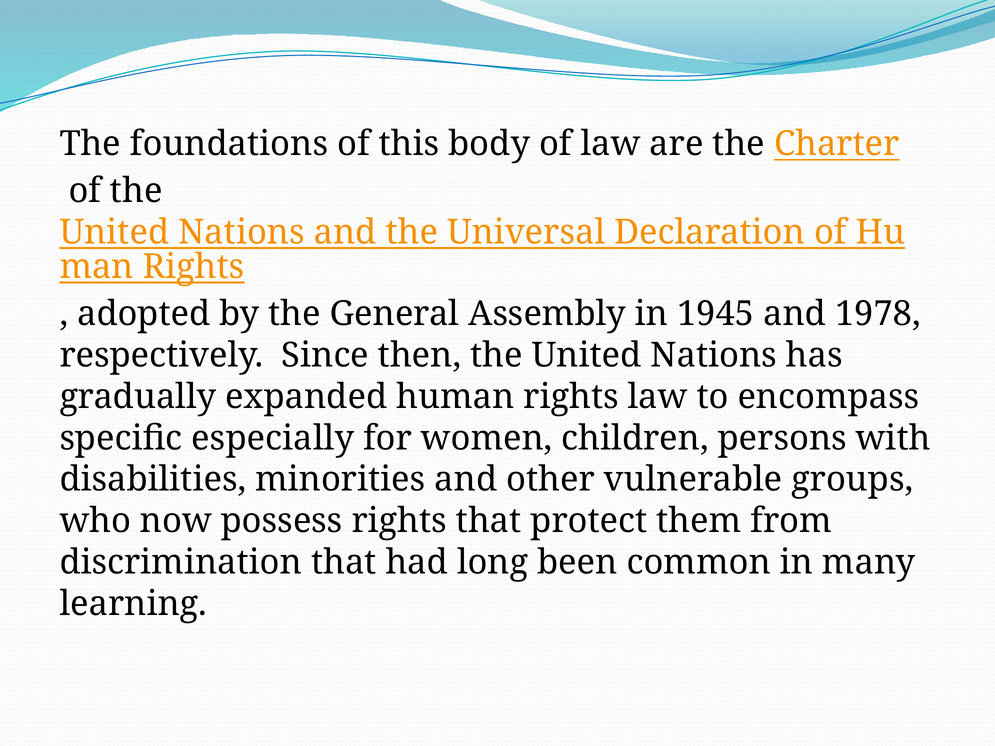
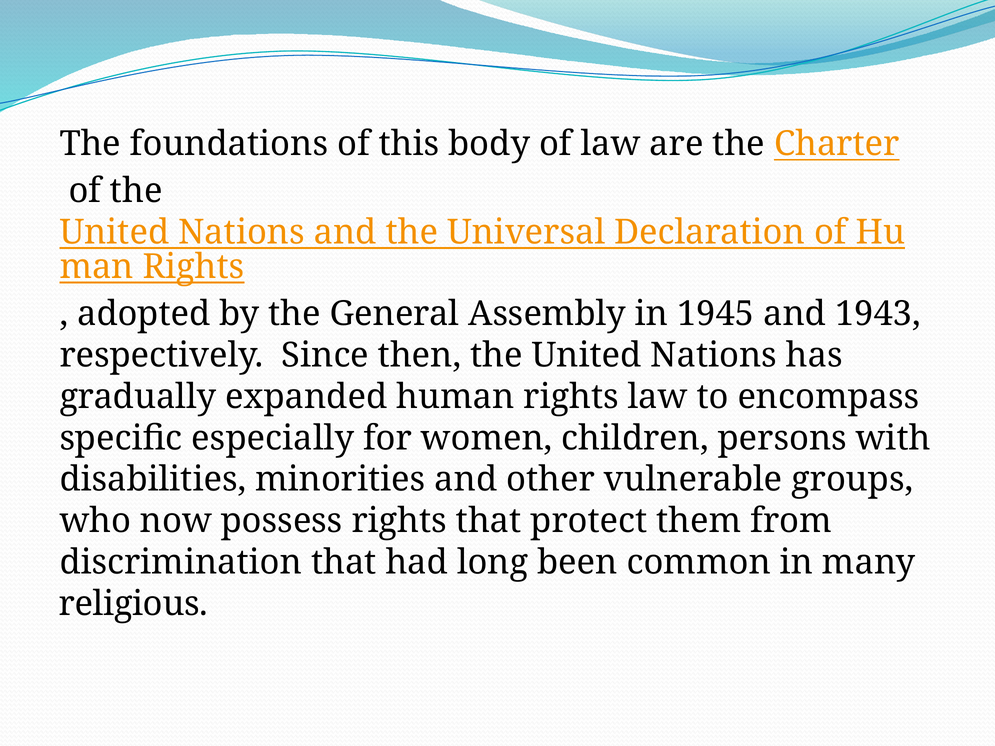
1978: 1978 -> 1943
learning: learning -> religious
